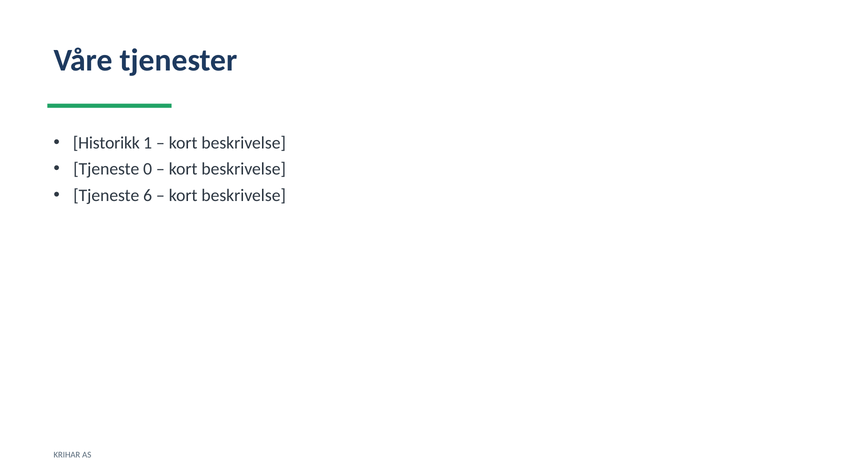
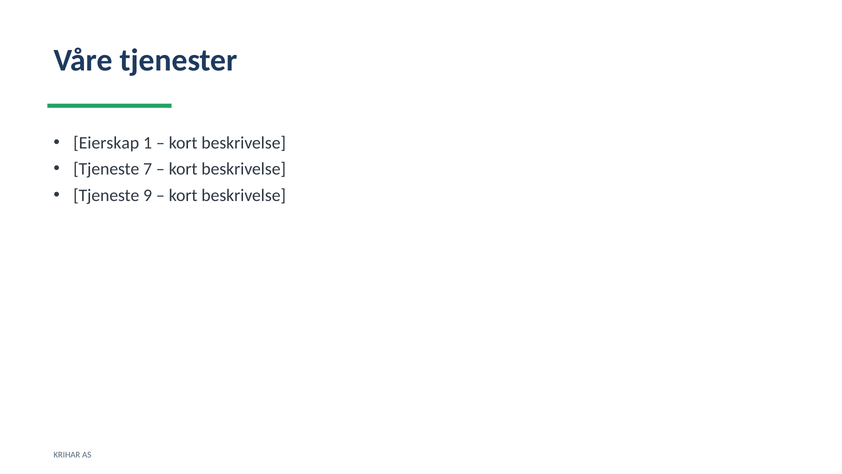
Historikk: Historikk -> Eierskap
0: 0 -> 7
6: 6 -> 9
